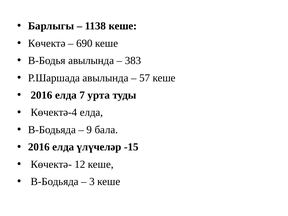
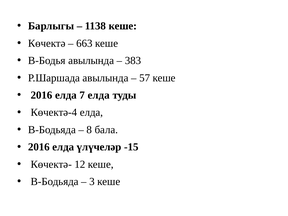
690: 690 -> 663
7 урта: урта -> елда
9: 9 -> 8
